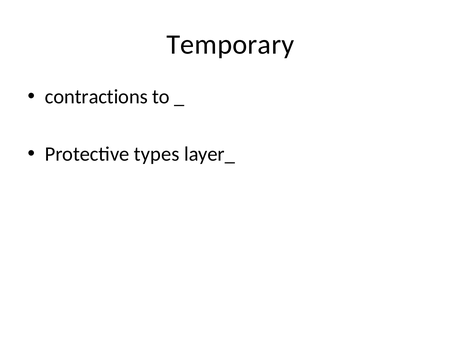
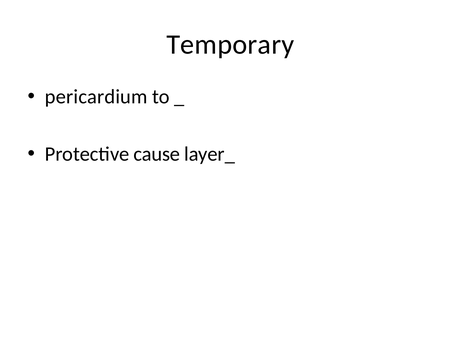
contractions: contractions -> pericardium
types: types -> cause
